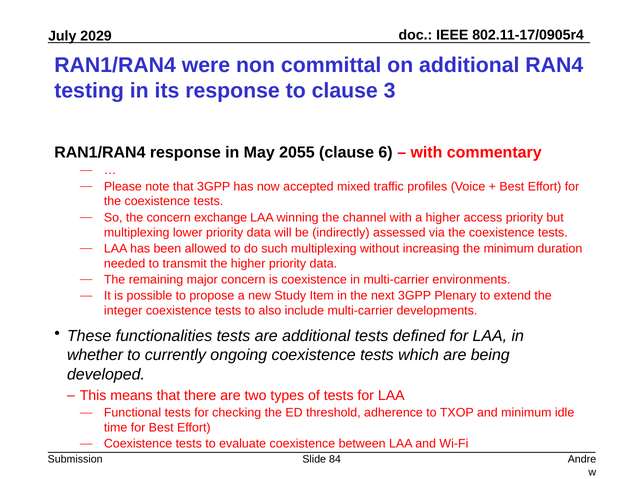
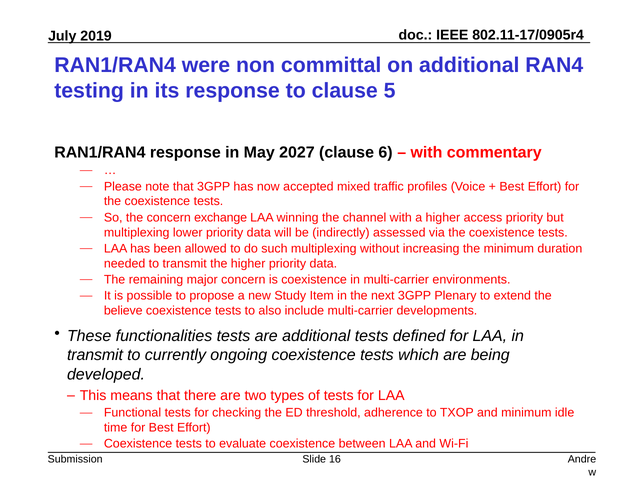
2029: 2029 -> 2019
3: 3 -> 5
2055: 2055 -> 2027
integer: integer -> believe
whether at (95, 355): whether -> transmit
84: 84 -> 16
